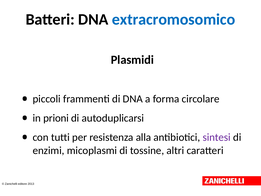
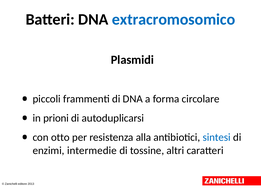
tutti: tutti -> otto
sintesi colour: purple -> blue
micoplasmi: micoplasmi -> intermedie
